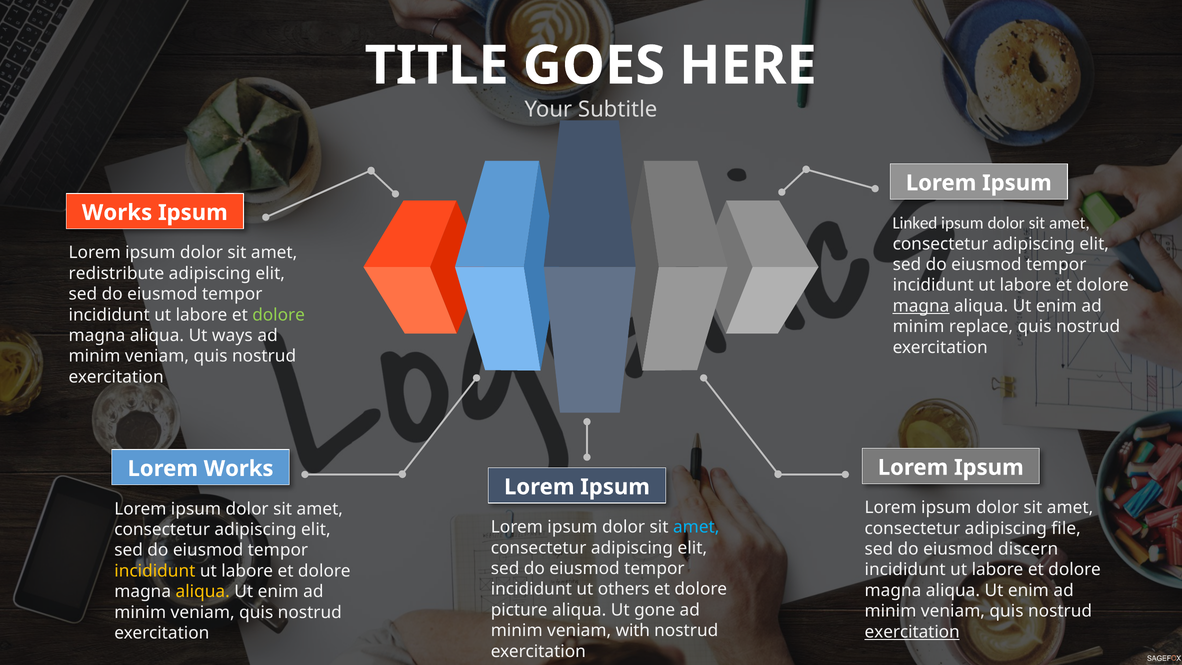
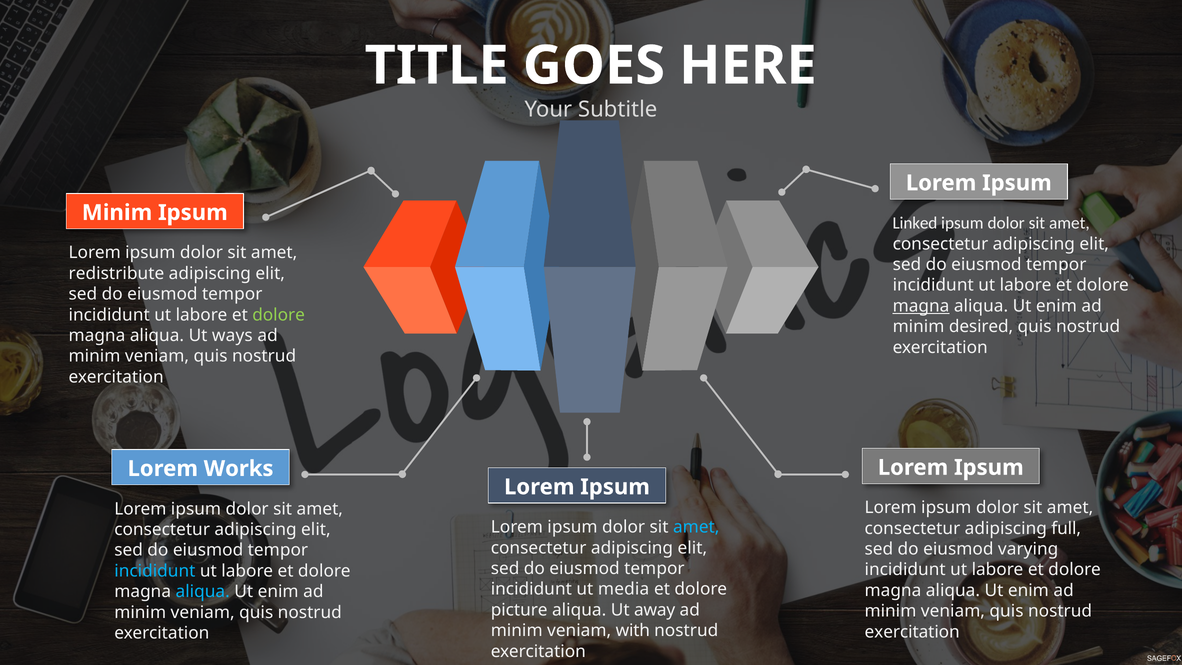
Works at (117, 213): Works -> Minim
replace: replace -> desired
file: file -> full
discern: discern -> varying
incididunt at (155, 571) colour: yellow -> light blue
others: others -> media
aliqua at (203, 592) colour: yellow -> light blue
gone: gone -> away
exercitation at (912, 632) underline: present -> none
